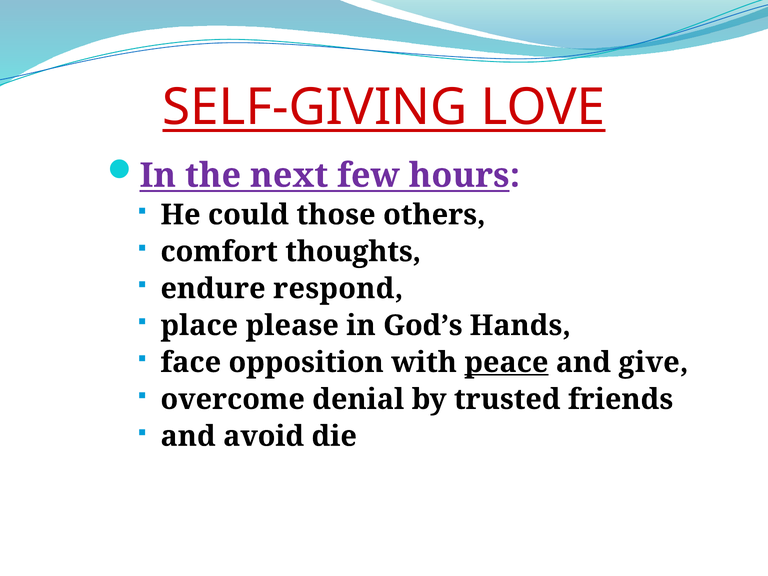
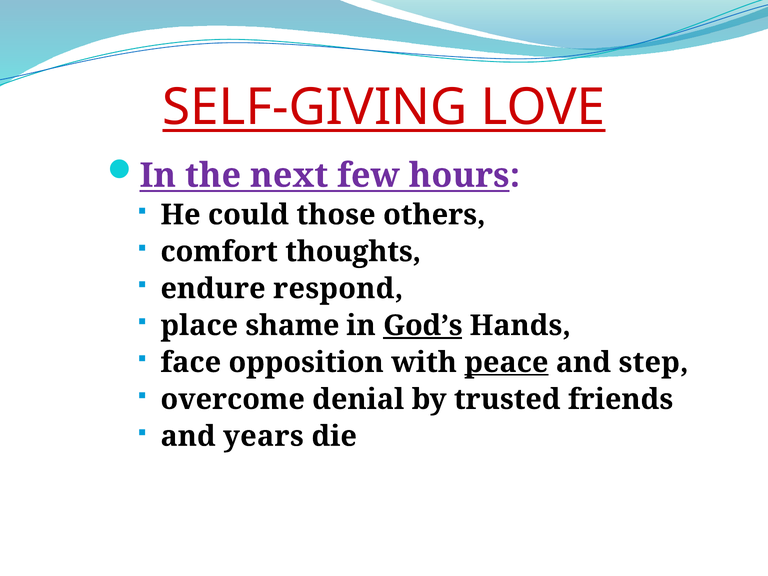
please: please -> shame
God’s underline: none -> present
give: give -> step
avoid: avoid -> years
